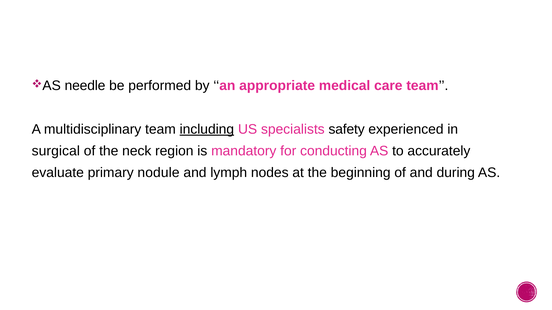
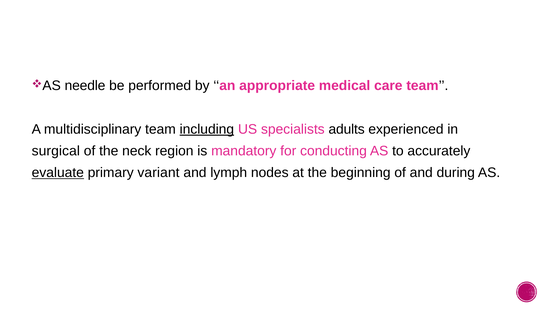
safety: safety -> adults
evaluate underline: none -> present
nodule: nodule -> variant
